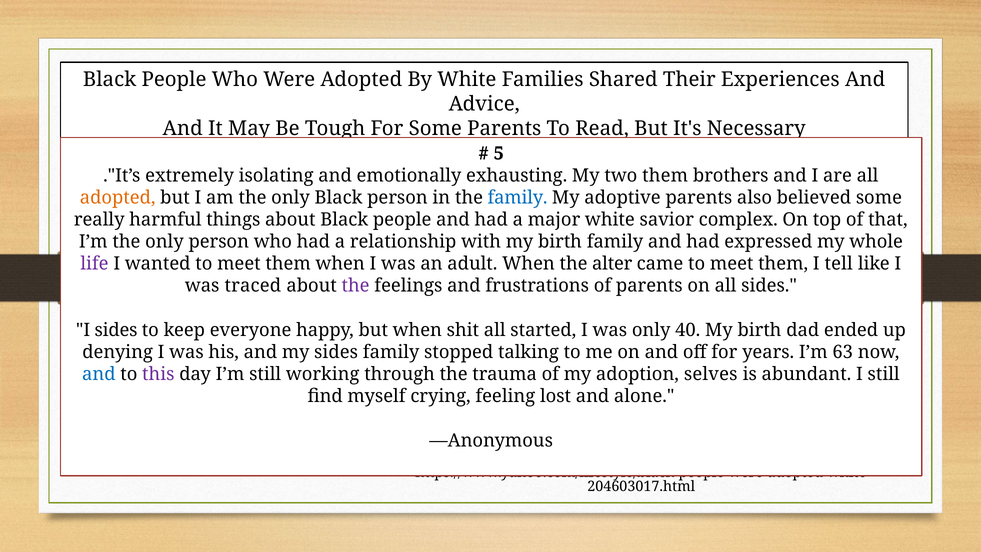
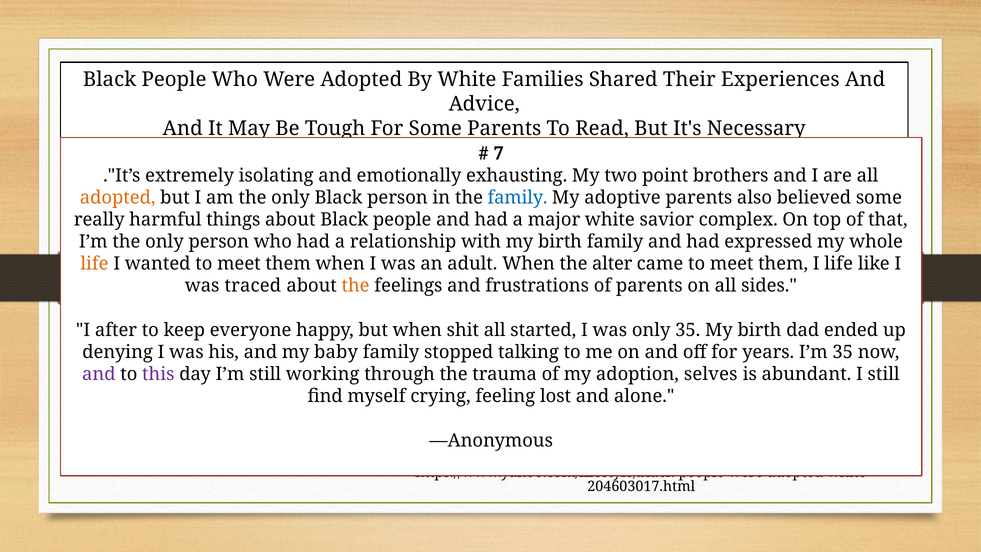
5: 5 -> 7
two them: them -> point
life at (94, 264) colour: purple -> orange
I tell: tell -> life
the at (356, 286) colour: purple -> orange
I sides: sides -> after
only 40: 40 -> 35
my sides: sides -> baby
I’m 63: 63 -> 35
and at (99, 374) colour: blue -> purple
